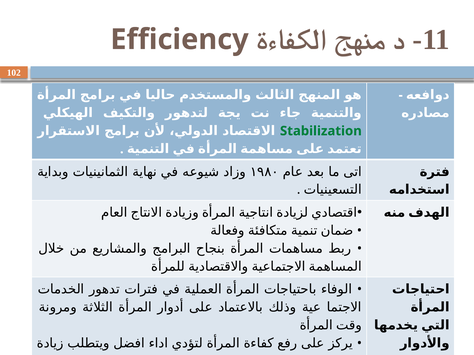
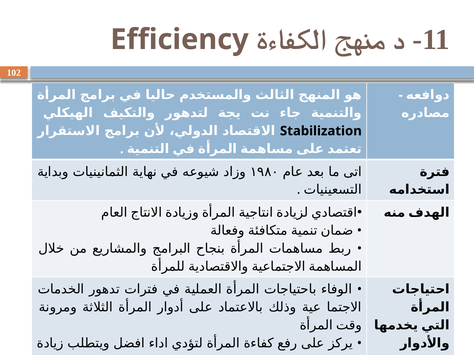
Stabilization colour: green -> black
